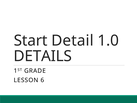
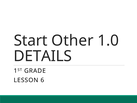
Detail: Detail -> Other
